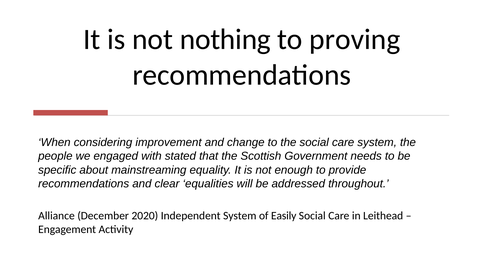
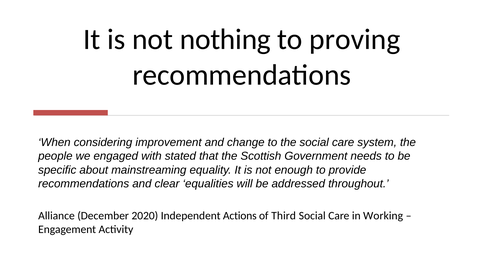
Independent System: System -> Actions
Easily: Easily -> Third
Leithead: Leithead -> Working
